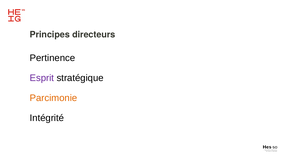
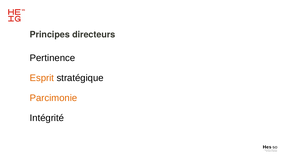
Esprit colour: purple -> orange
